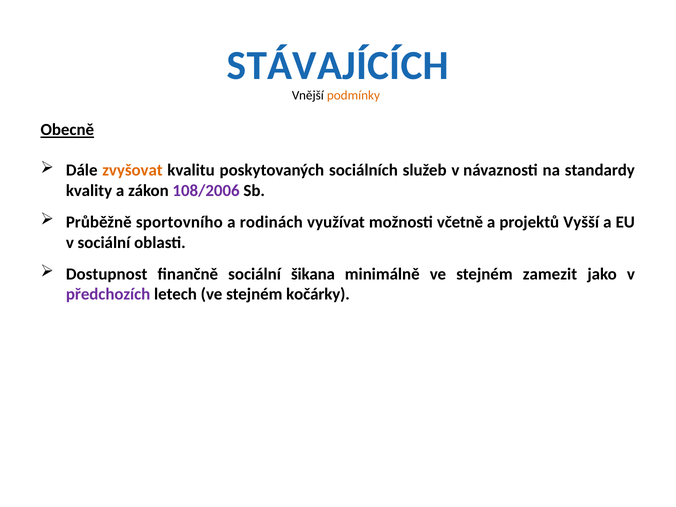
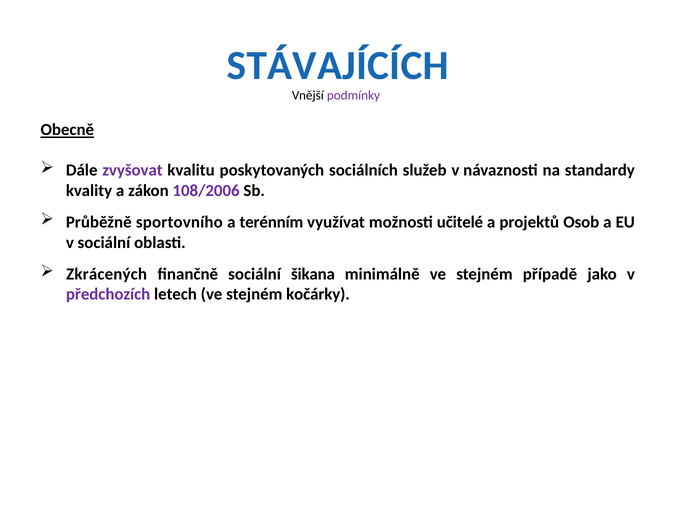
podmínky colour: orange -> purple
zvyšovat colour: orange -> purple
rodinách: rodinách -> terénním
včetně: včetně -> učitelé
Vyšší: Vyšší -> Osob
Dostupnost: Dostupnost -> Zkrácených
zamezit: zamezit -> případě
